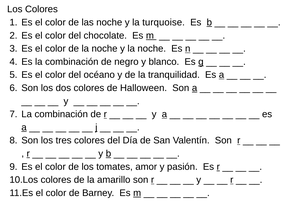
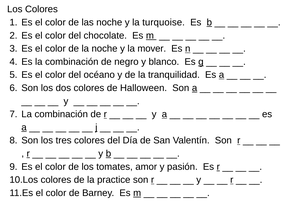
y la noche: noche -> mover
amarillo: amarillo -> practice
